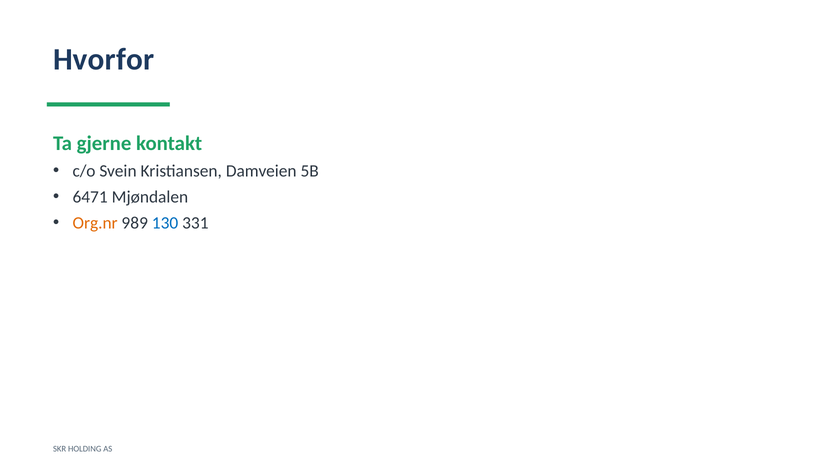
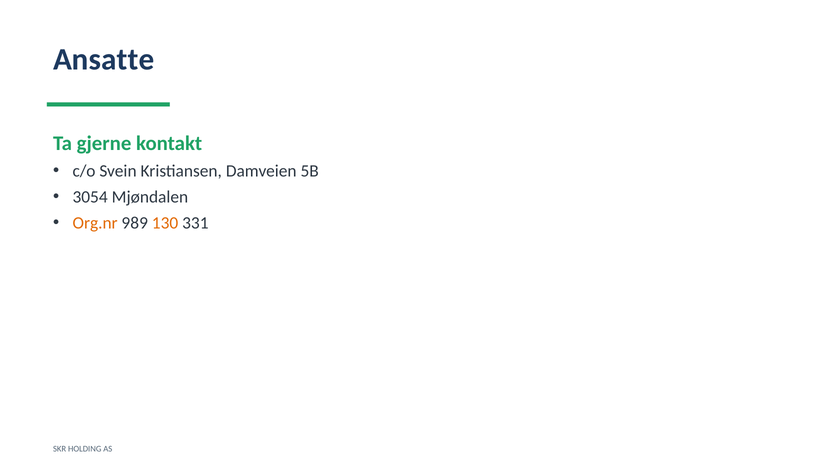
Hvorfor: Hvorfor -> Ansatte
6471: 6471 -> 3054
130 colour: blue -> orange
